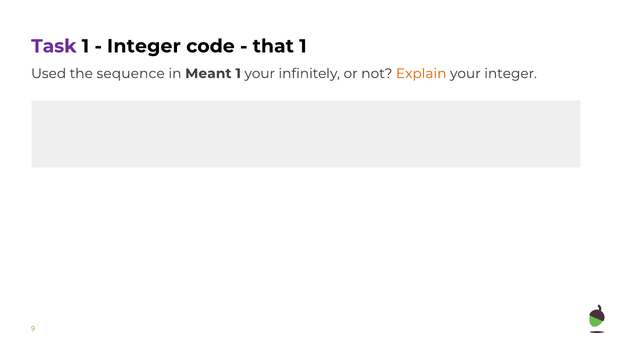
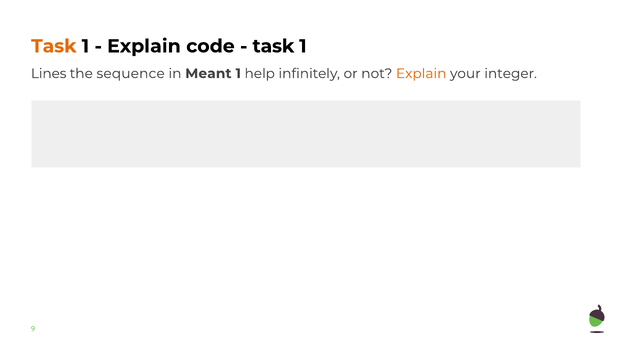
Task at (54, 46) colour: purple -> orange
Integer at (144, 46): Integer -> Explain
that at (273, 46): that -> task
Used: Used -> Lines
1 your: your -> help
